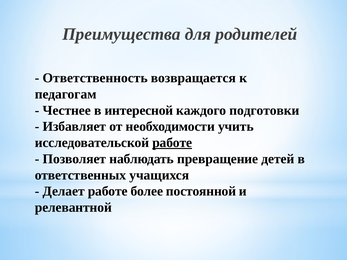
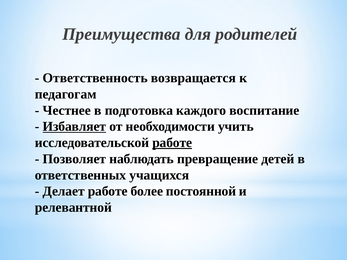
интересной: интересной -> подготовка
подготовки: подготовки -> воспитание
Избавляет underline: none -> present
